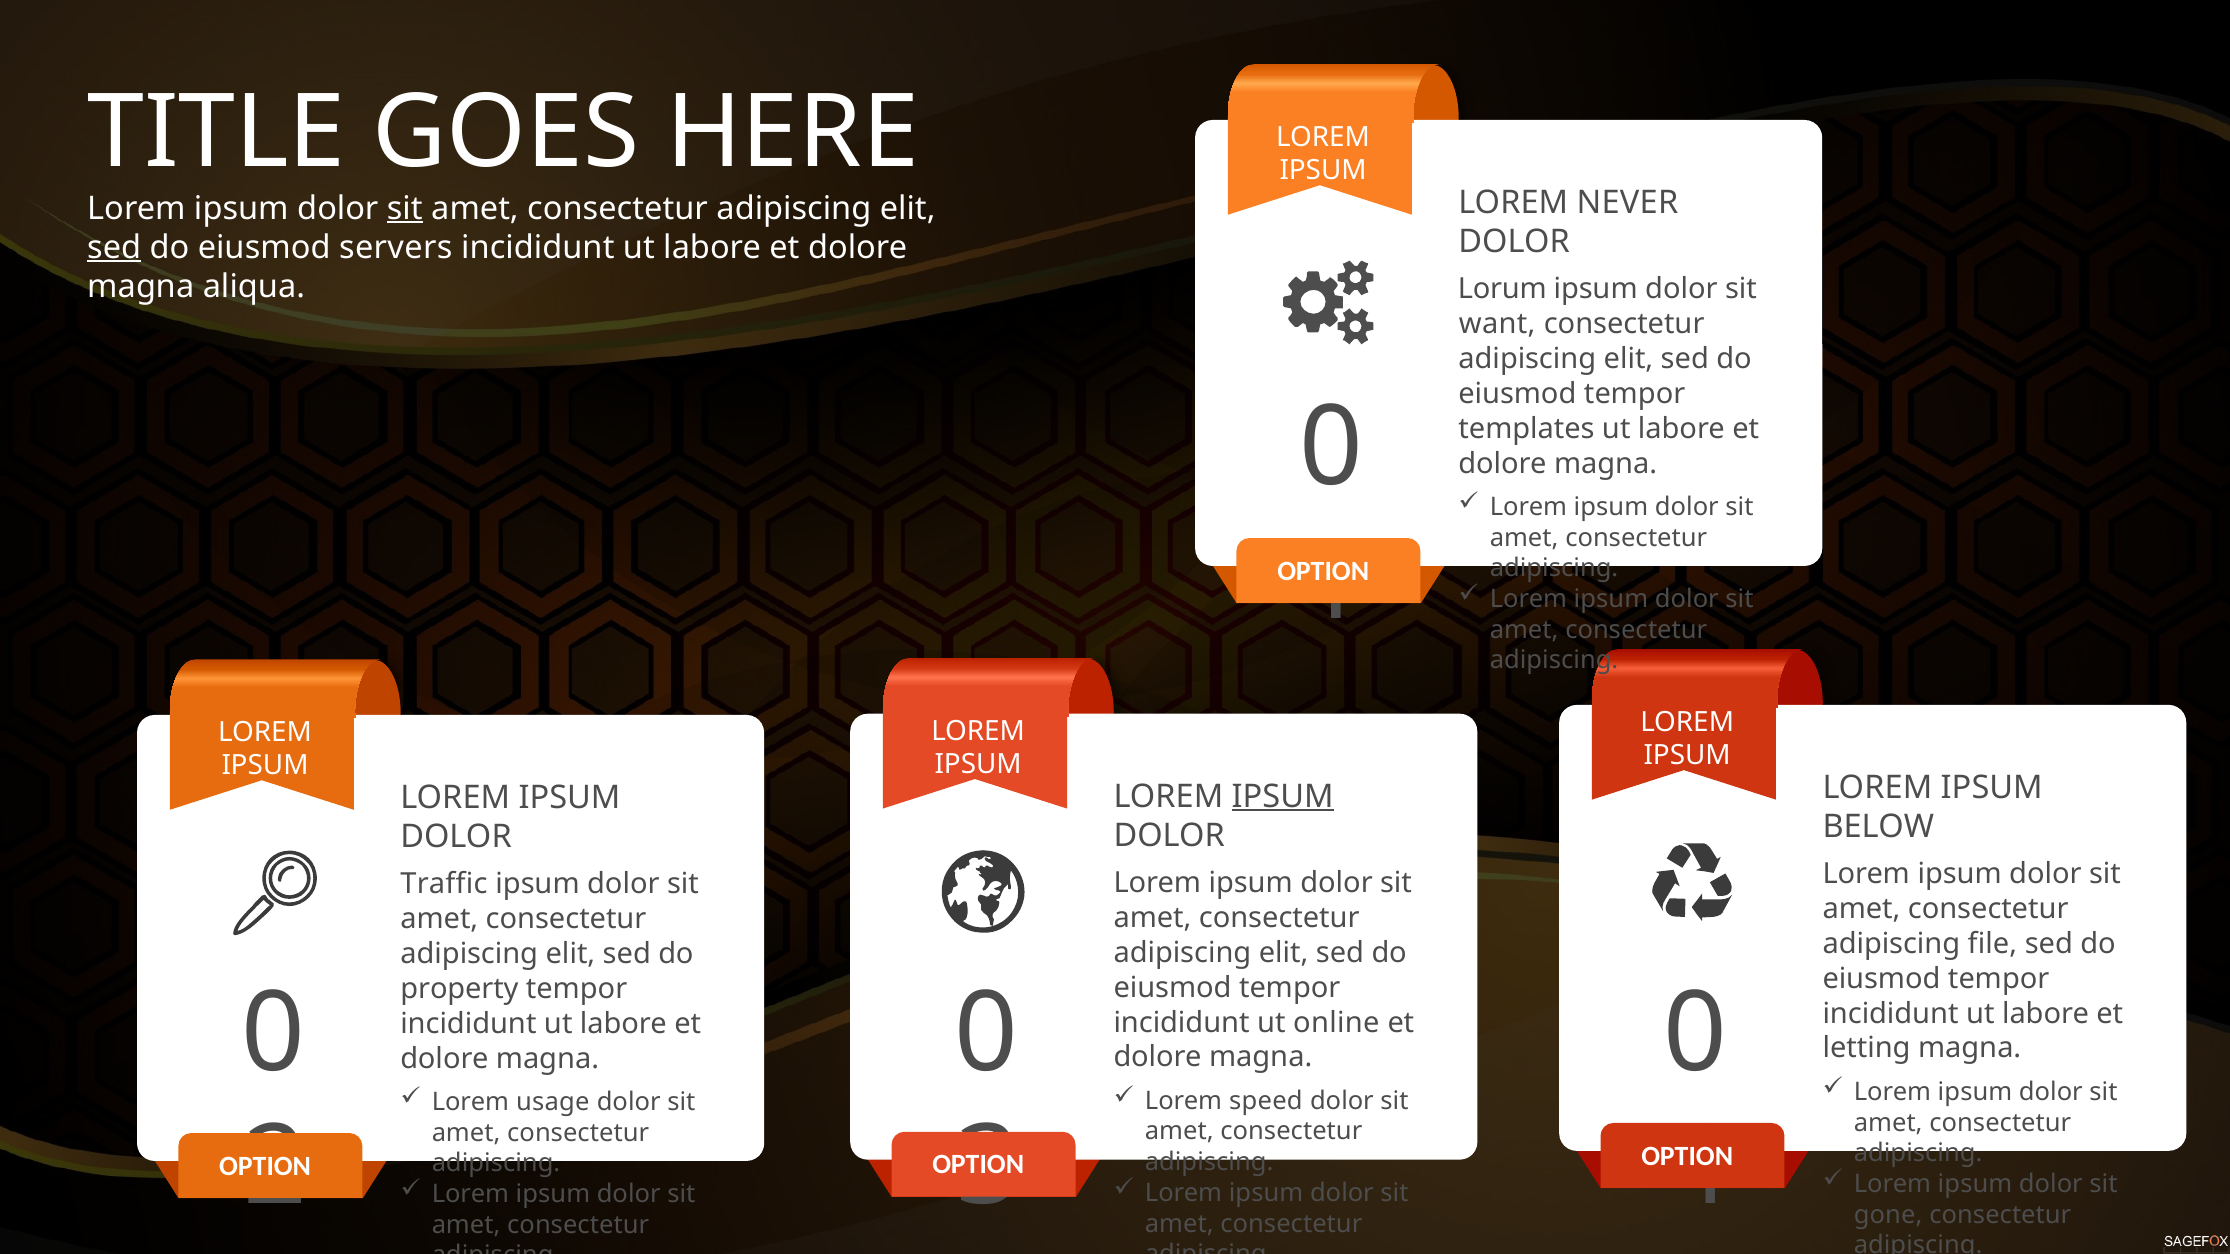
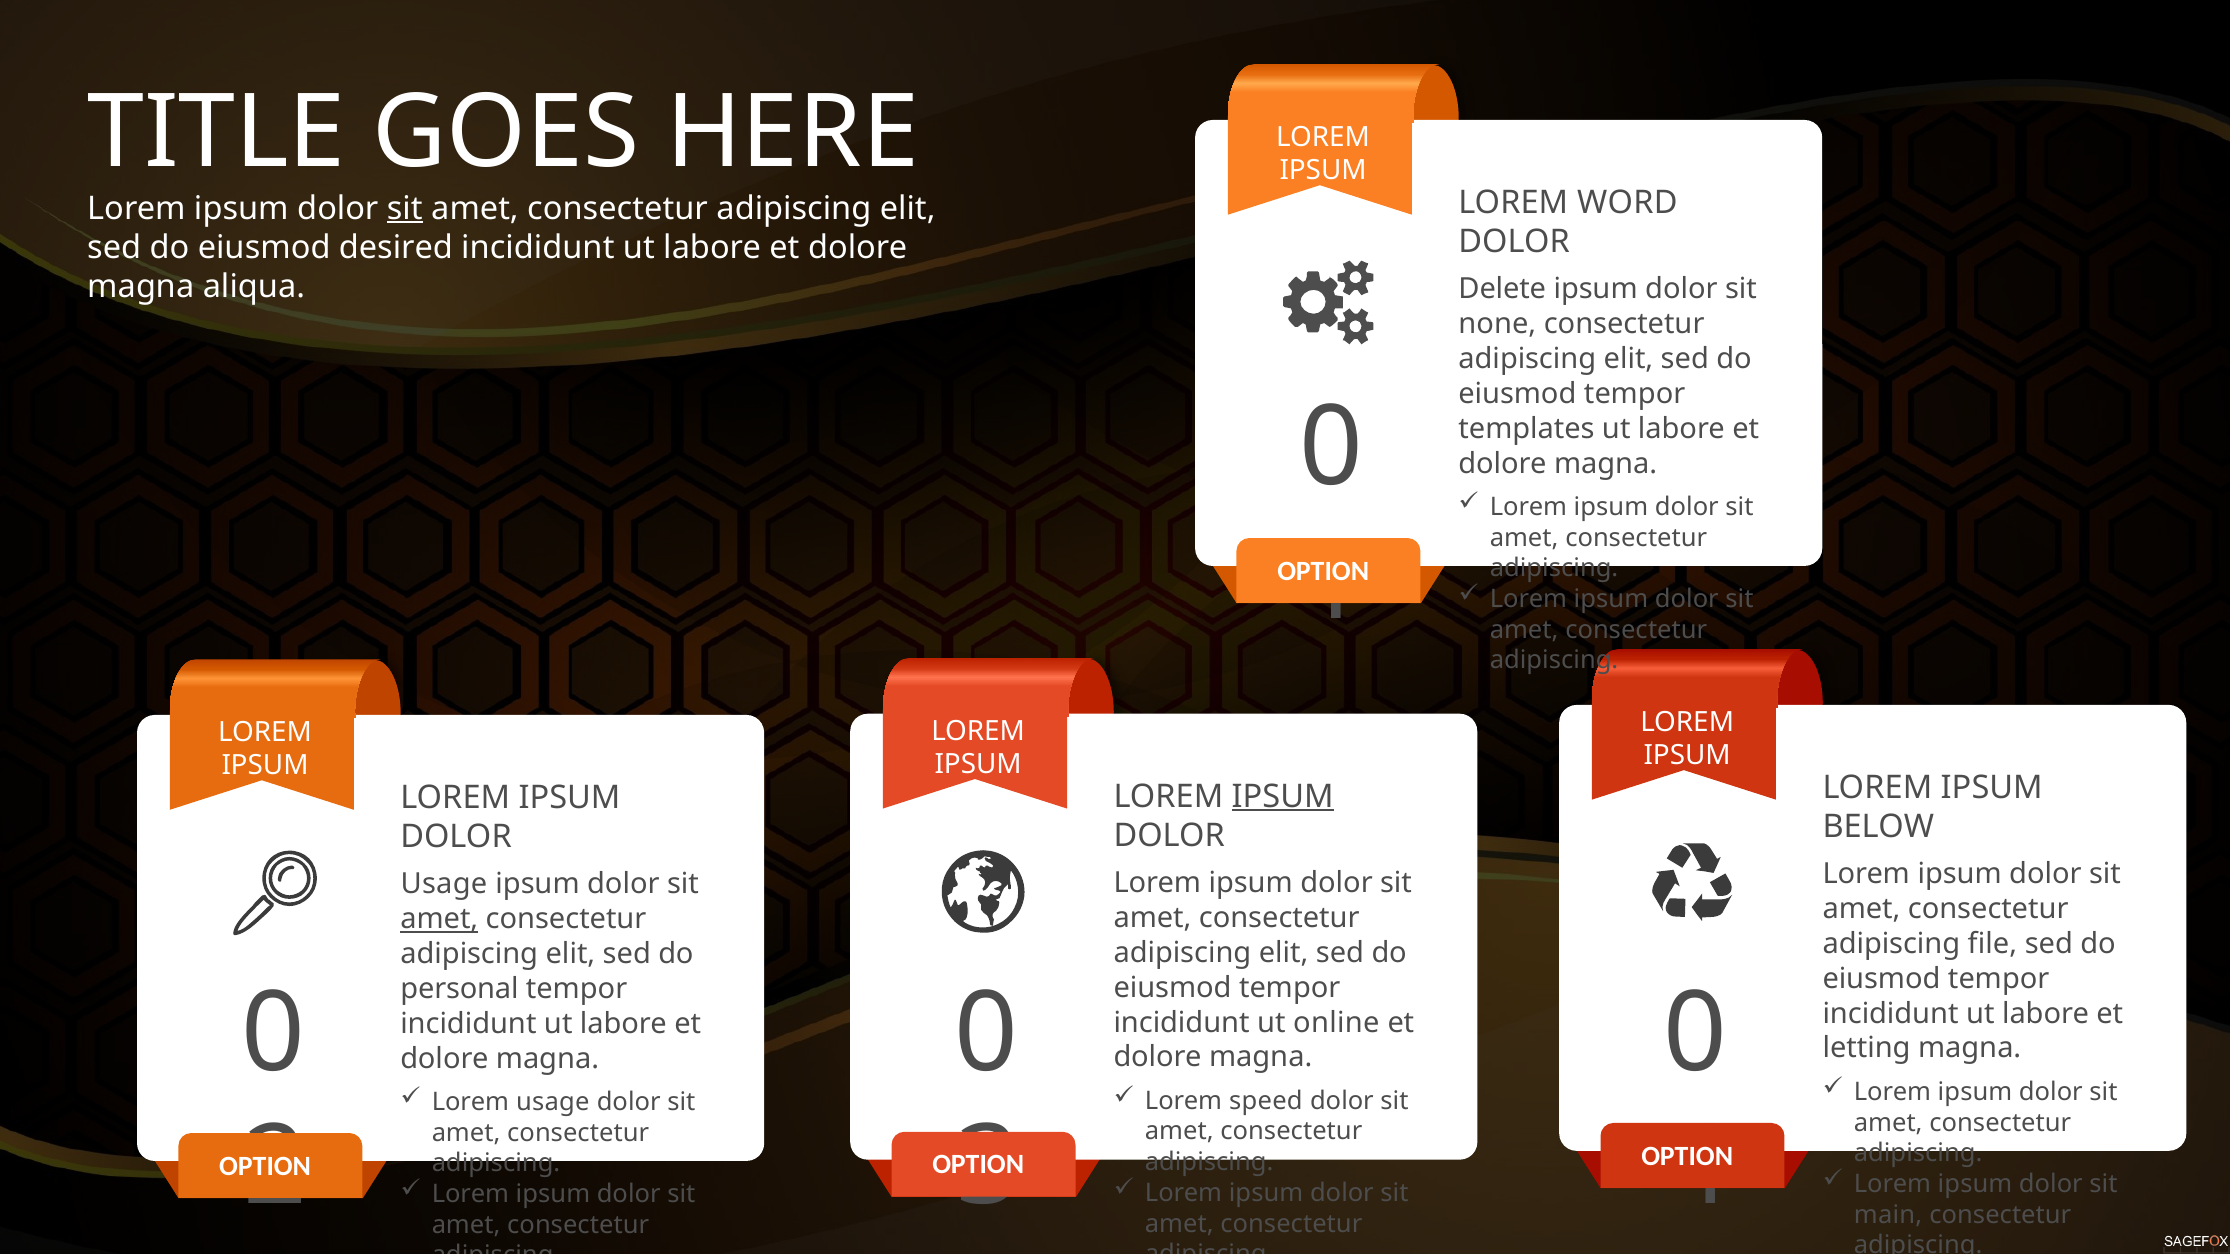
NEVER: NEVER -> WORD
sed at (114, 247) underline: present -> none
servers: servers -> desired
Lorum: Lorum -> Delete
want: want -> none
Traffic at (444, 885): Traffic -> Usage
amet at (439, 920) underline: none -> present
property: property -> personal
gone: gone -> main
